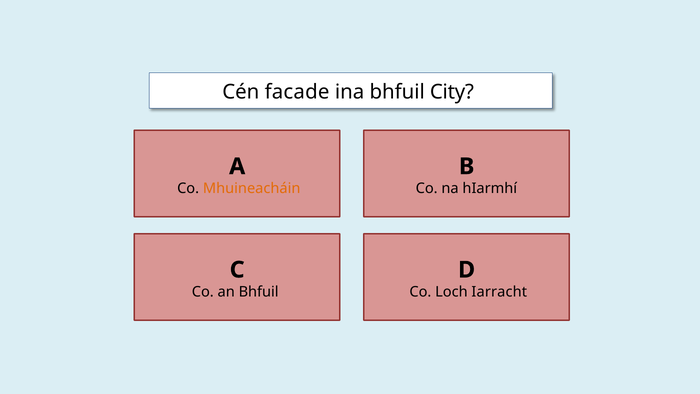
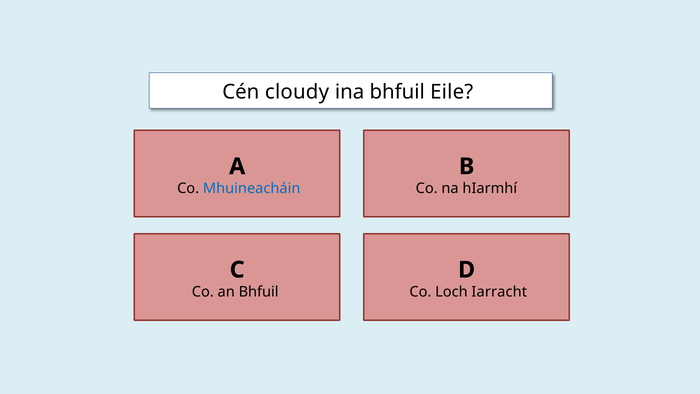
facade: facade -> cloudy
City: City -> Eile
Mhuineacháin colour: orange -> blue
